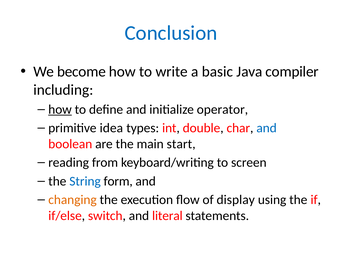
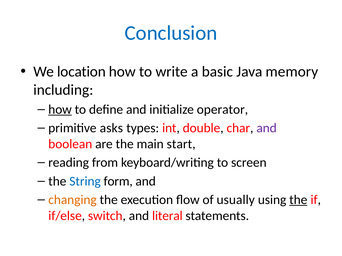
become: become -> location
compiler: compiler -> memory
idea: idea -> asks
and at (267, 128) colour: blue -> purple
display: display -> usually
the at (298, 200) underline: none -> present
